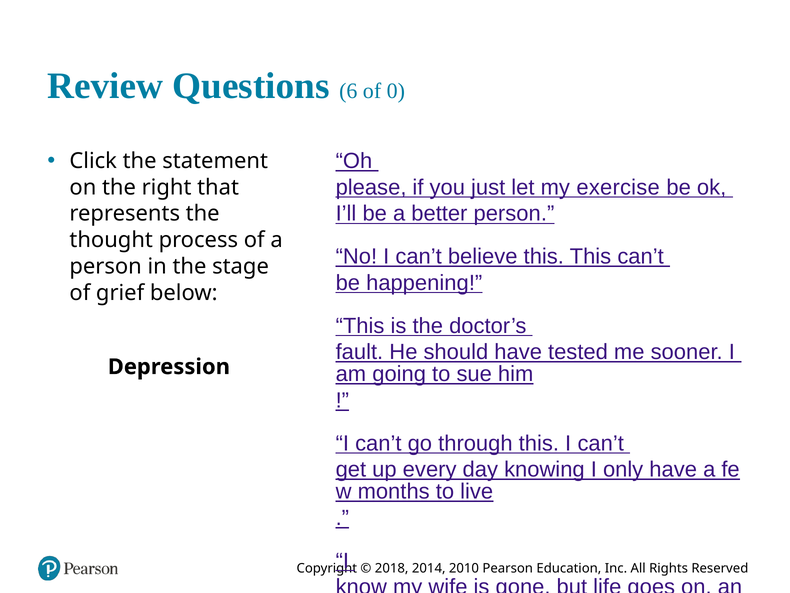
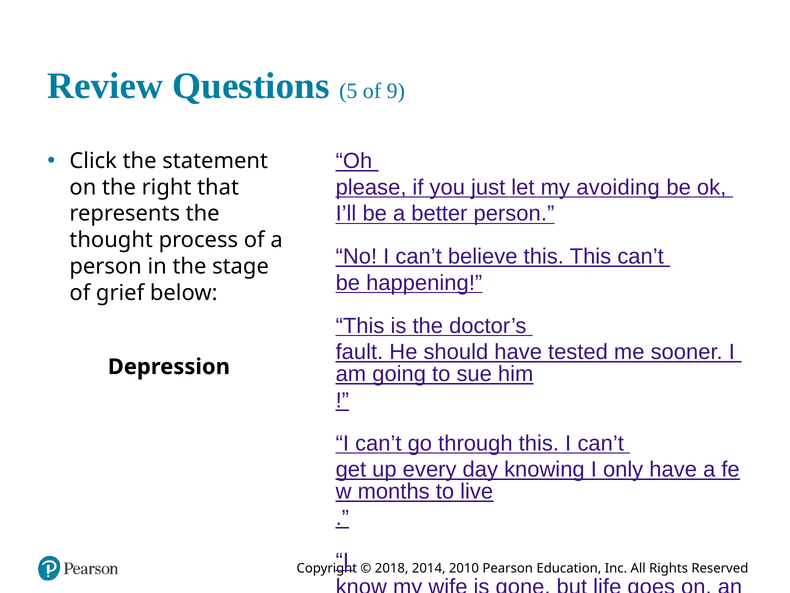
6: 6 -> 5
0: 0 -> 9
exercise: exercise -> avoiding
